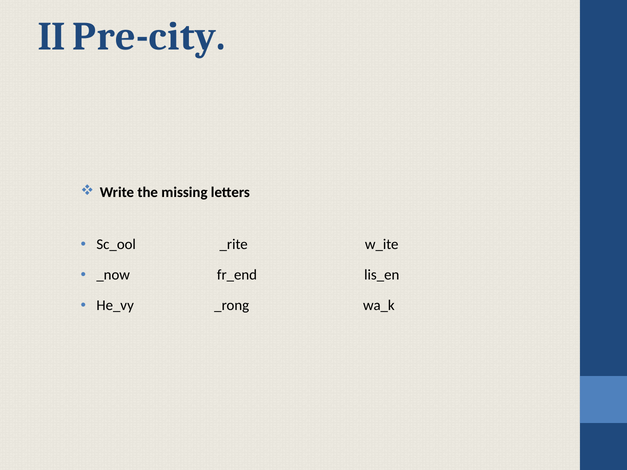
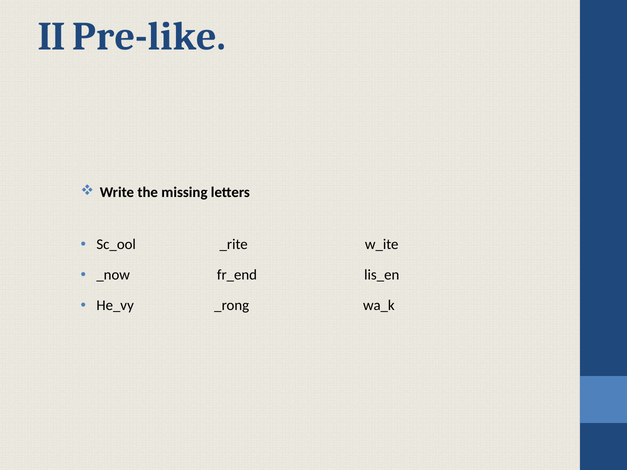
Pre-city: Pre-city -> Pre-like
